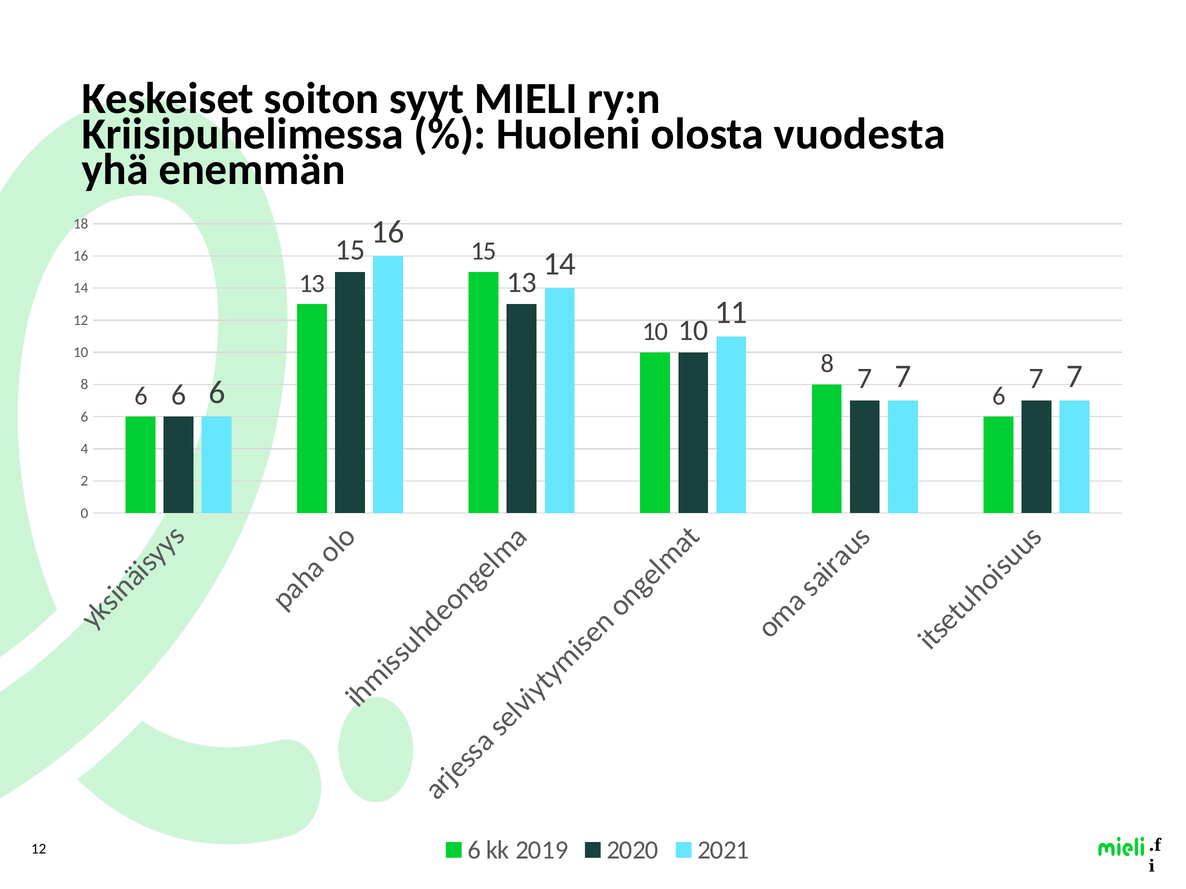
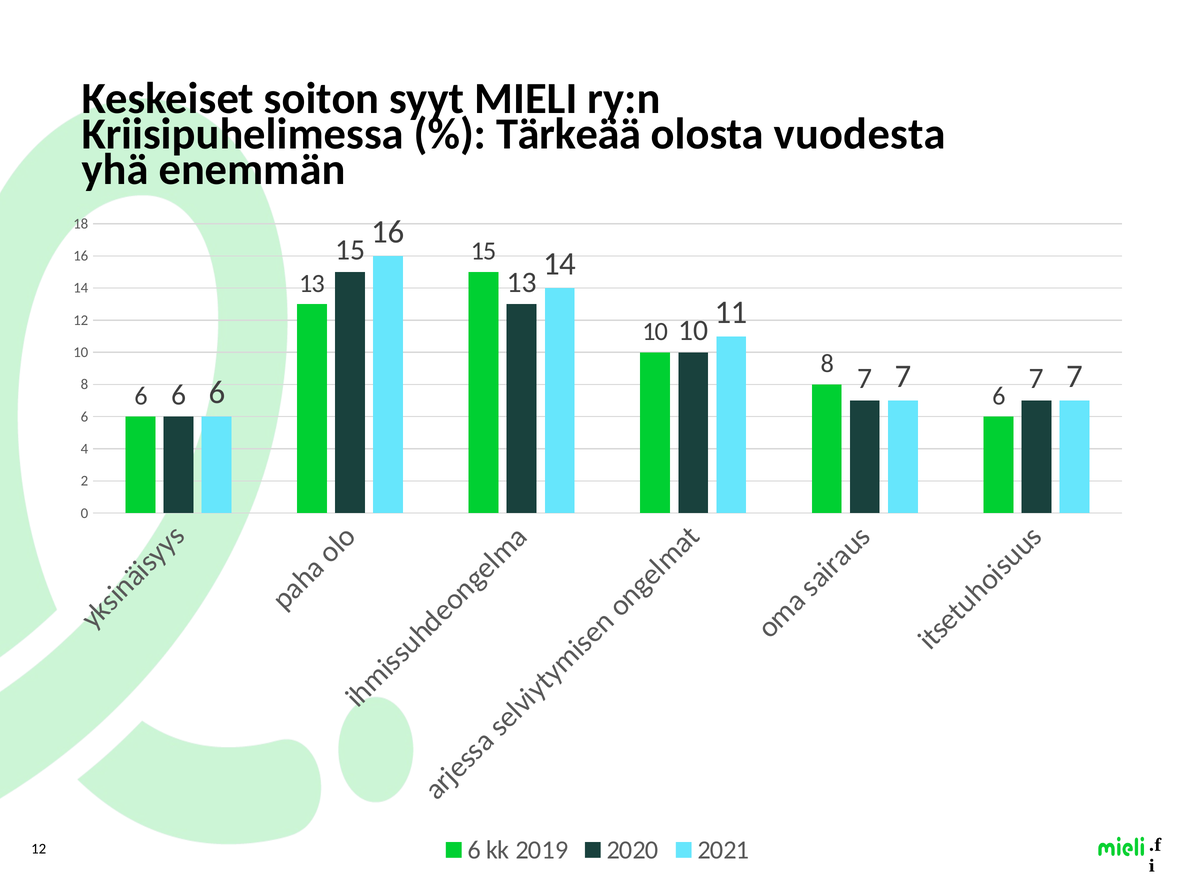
Huoleni: Huoleni -> Tärkeää
